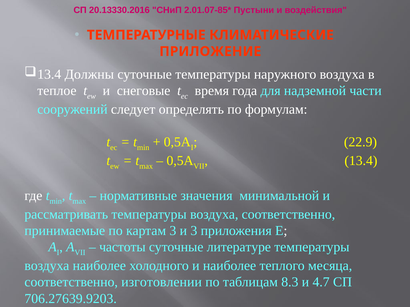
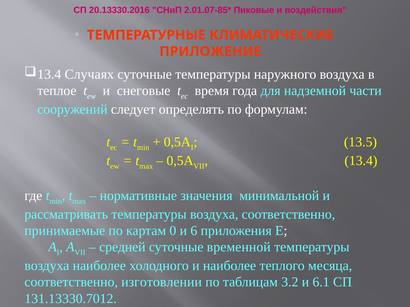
Пустыни: Пустыни -> Пиковые
Должны: Должны -> Случаях
22.9: 22.9 -> 13.5
картам 3: 3 -> 0
и 3: 3 -> 6
частоты: частоты -> средней
литературе: литературе -> временной
8.3: 8.3 -> 3.2
4.7: 4.7 -> 6.1
706.27639.9203: 706.27639.9203 -> 131.13330.7012
